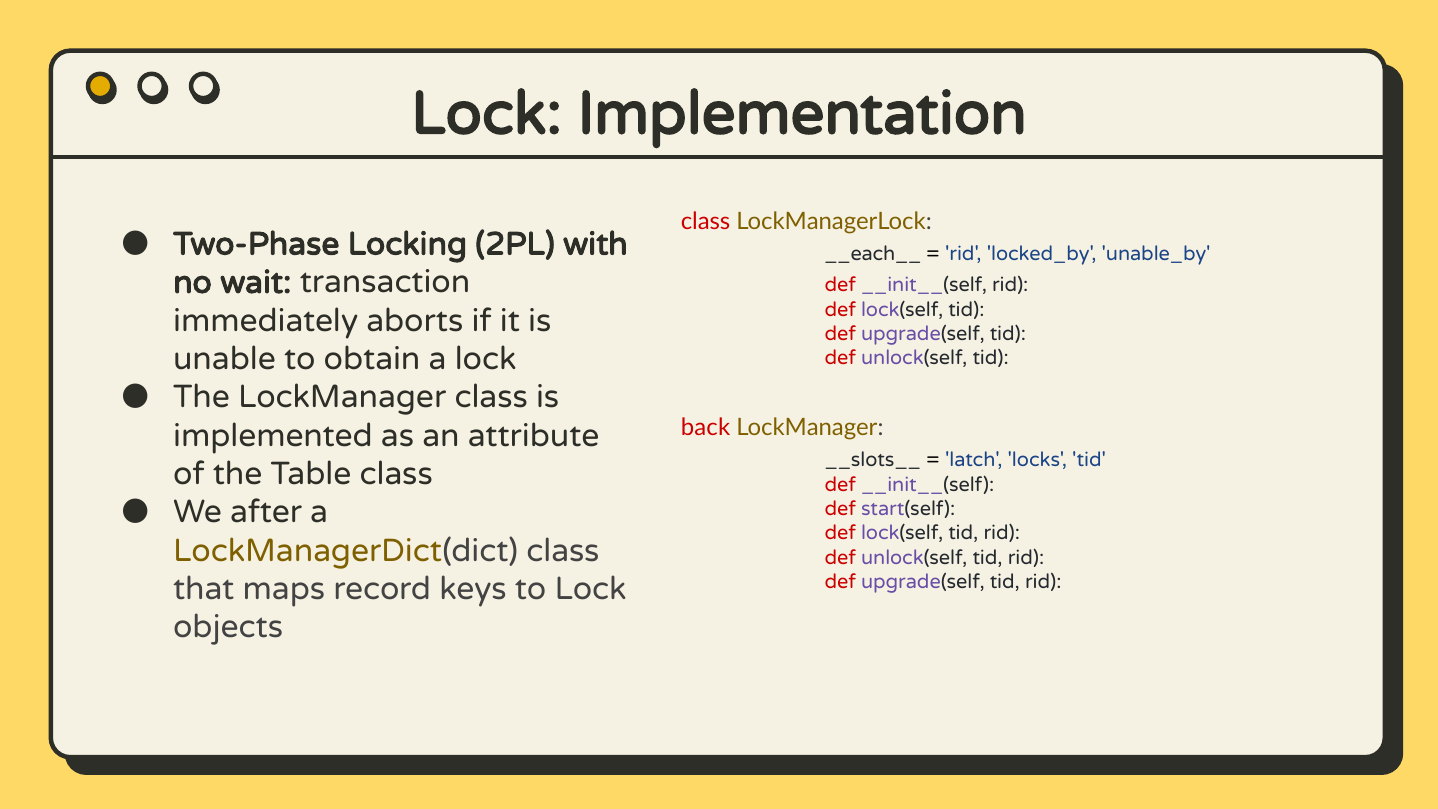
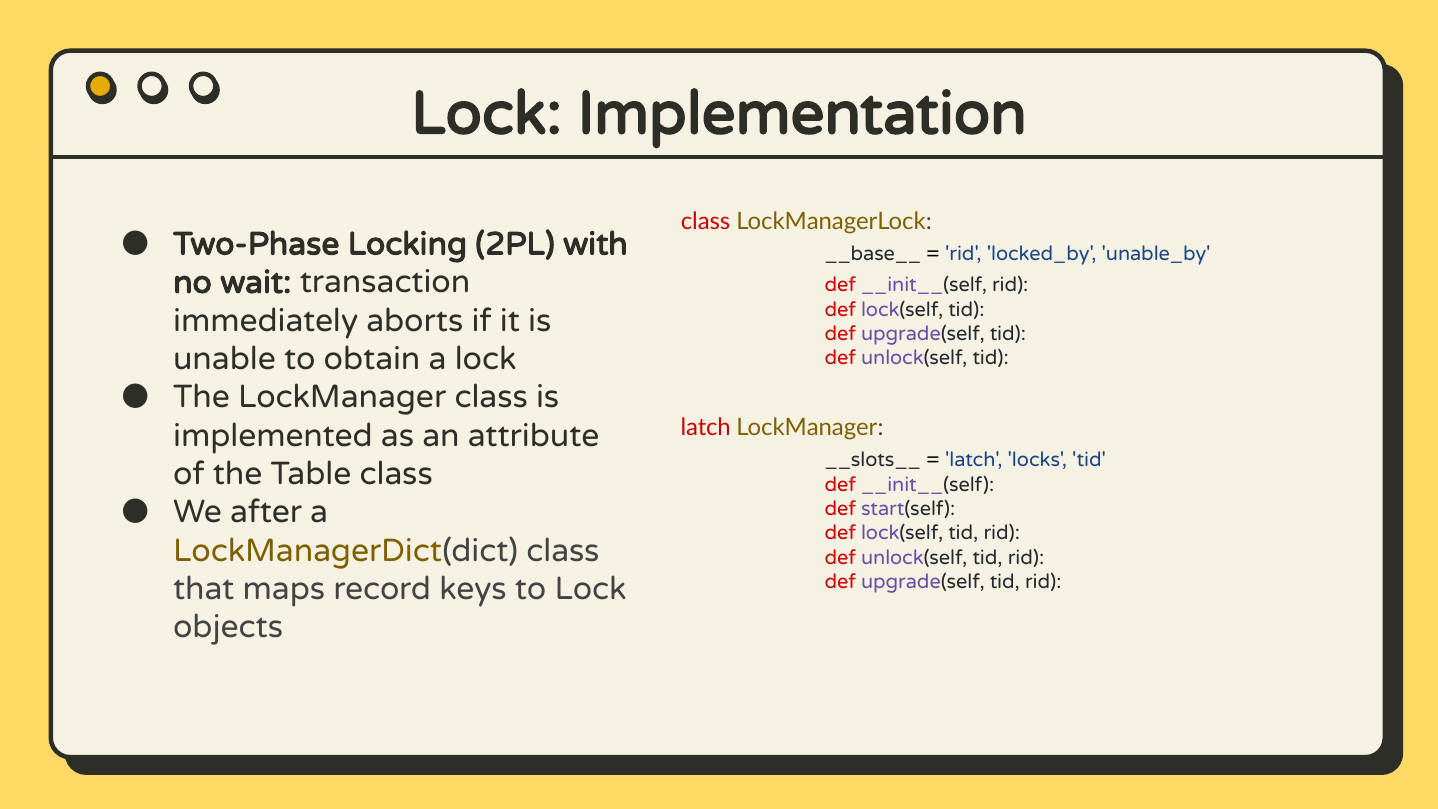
__each__: __each__ -> __base__
back at (705, 428): back -> latch
